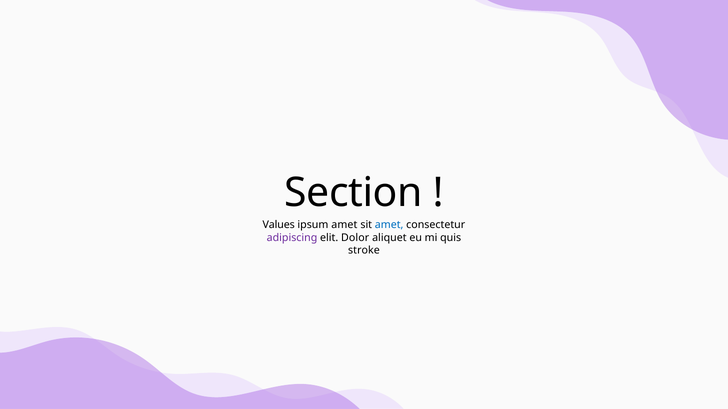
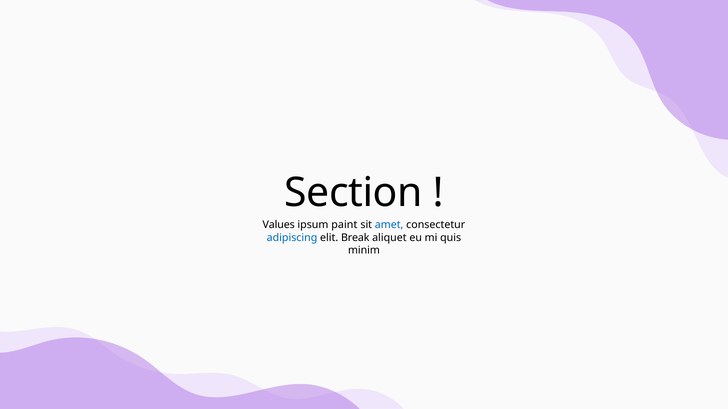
ipsum amet: amet -> paint
adipiscing colour: purple -> blue
Dolor: Dolor -> Break
stroke: stroke -> minim
